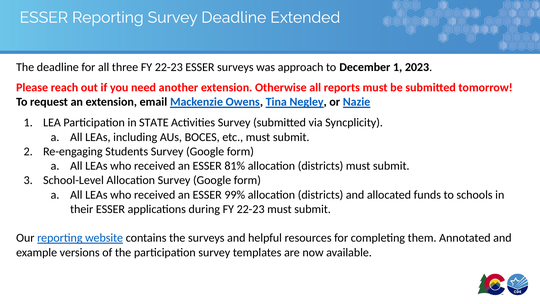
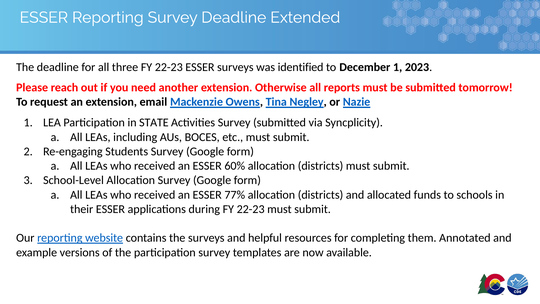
approach: approach -> identified
81%: 81% -> 60%
99%: 99% -> 77%
